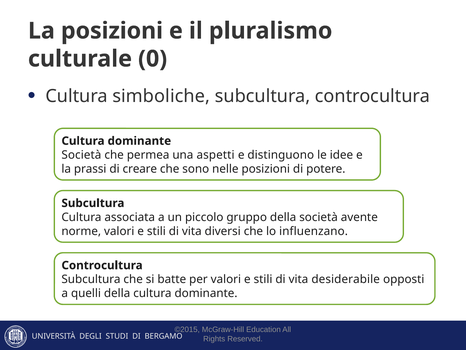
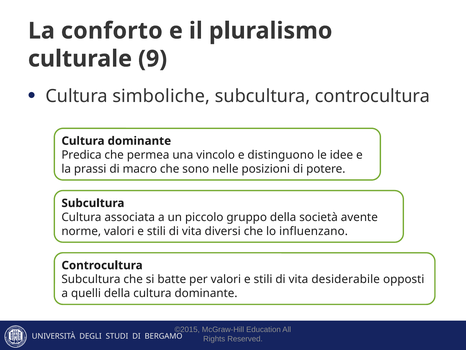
La posizioni: posizioni -> conforto
0: 0 -> 9
Società at (81, 155): Società -> Predica
aspetti: aspetti -> vincolo
creare: creare -> macro
